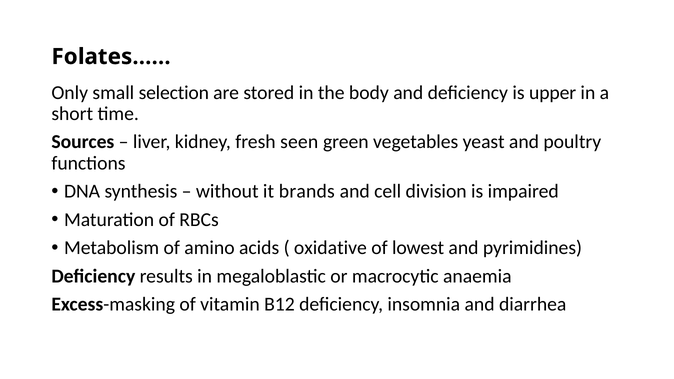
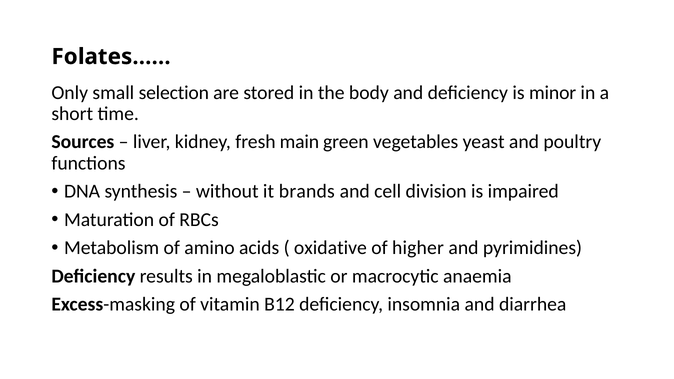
upper: upper -> minor
seen: seen -> main
lowest: lowest -> higher
